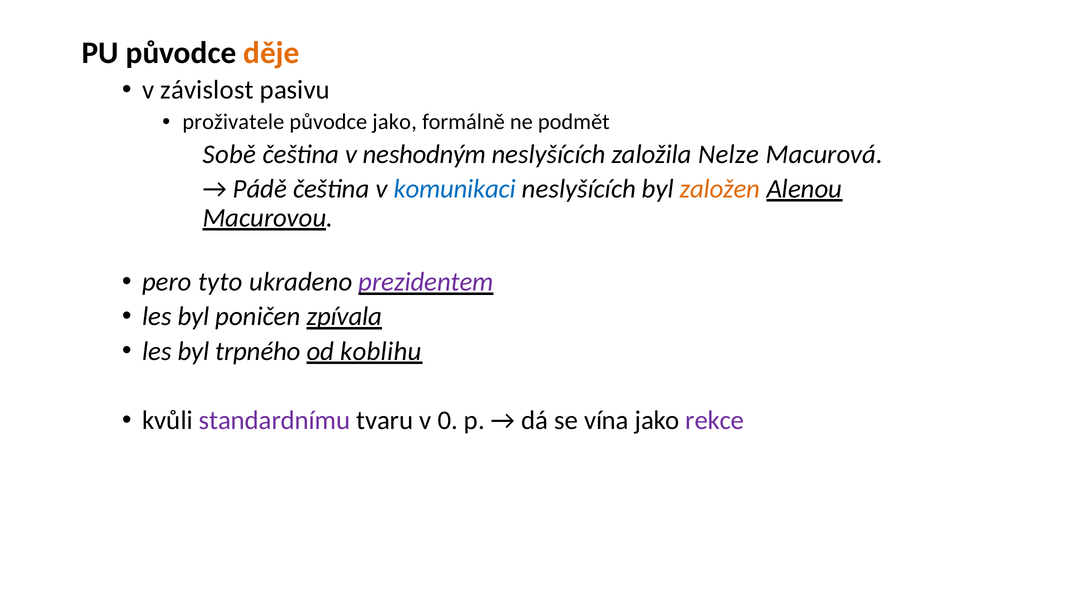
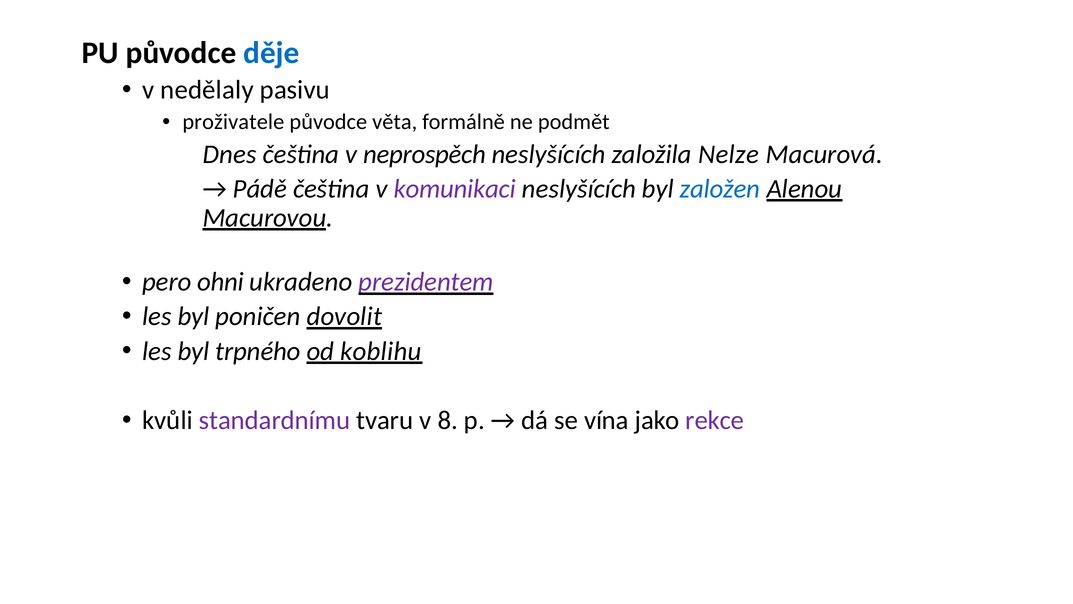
děje colour: orange -> blue
závislost: závislost -> nedělaly
původce jako: jako -> věta
Sobě: Sobě -> Dnes
neshodným: neshodným -> neprospěch
komunikaci colour: blue -> purple
založen colour: orange -> blue
tyto: tyto -> ohni
zpívala: zpívala -> dovolit
0: 0 -> 8
